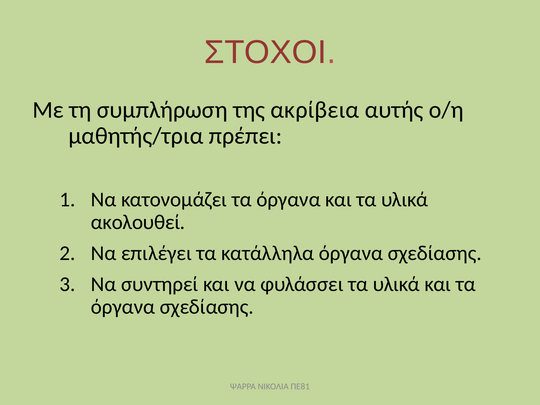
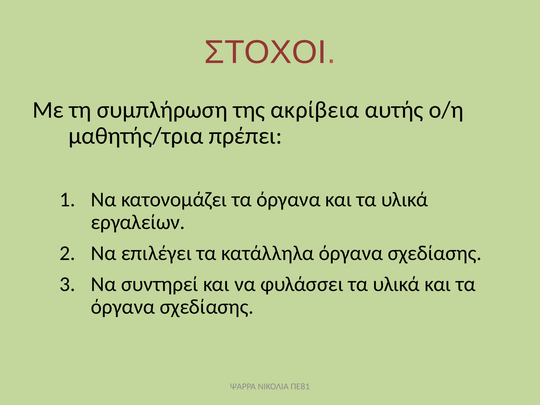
ακολουθεί: ακολουθεί -> εργαλείων
